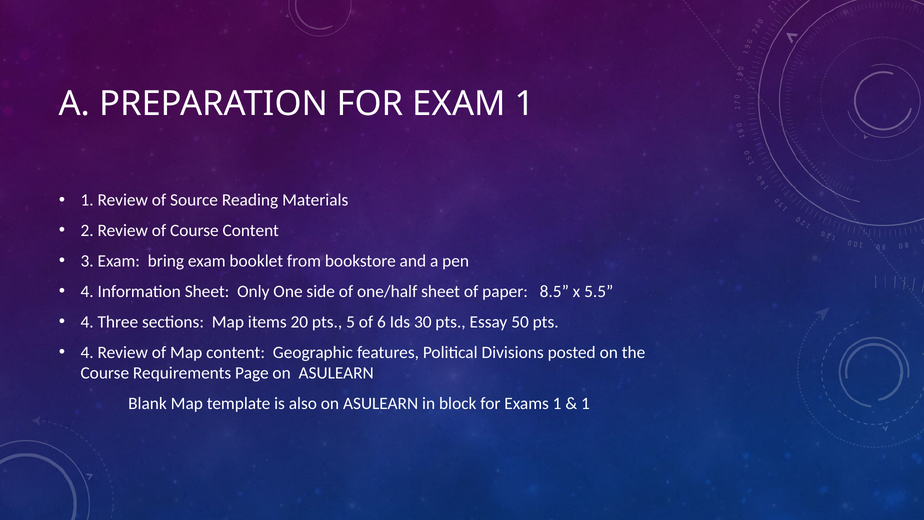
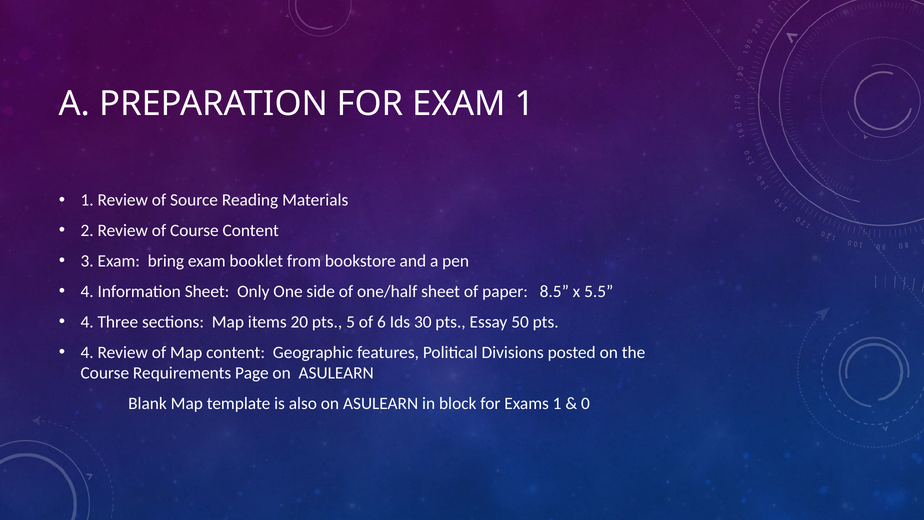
1 at (585, 403): 1 -> 0
